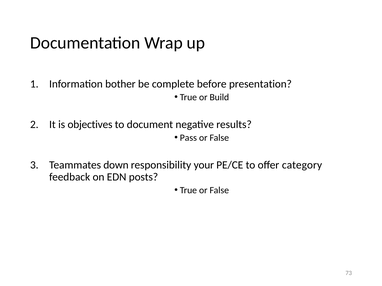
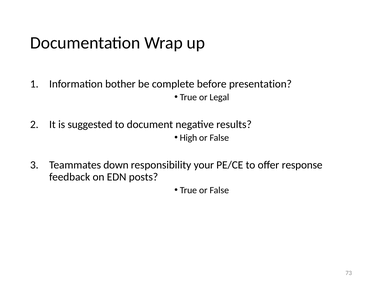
Build: Build -> Legal
objectives: objectives -> suggested
Pass: Pass -> High
category: category -> response
